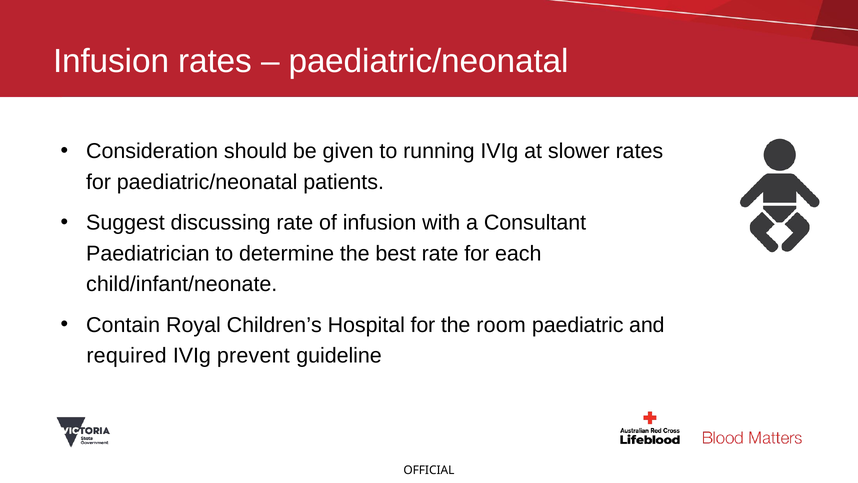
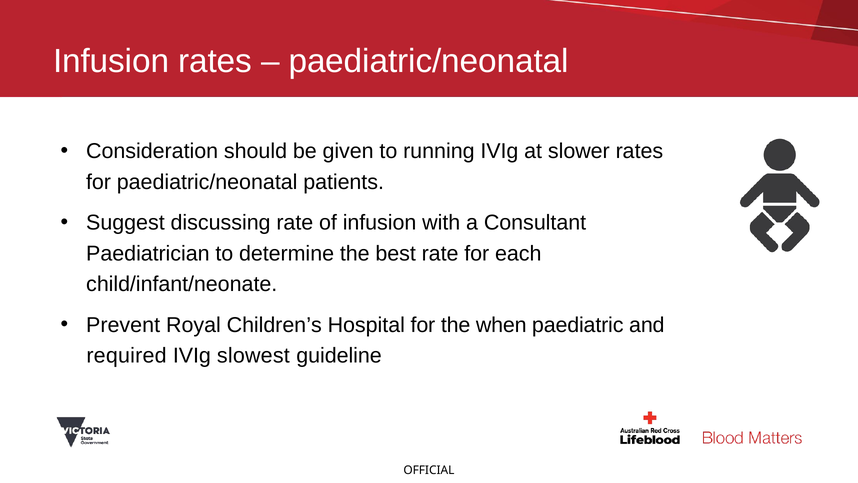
Contain: Contain -> Prevent
room: room -> when
prevent: prevent -> slowest
